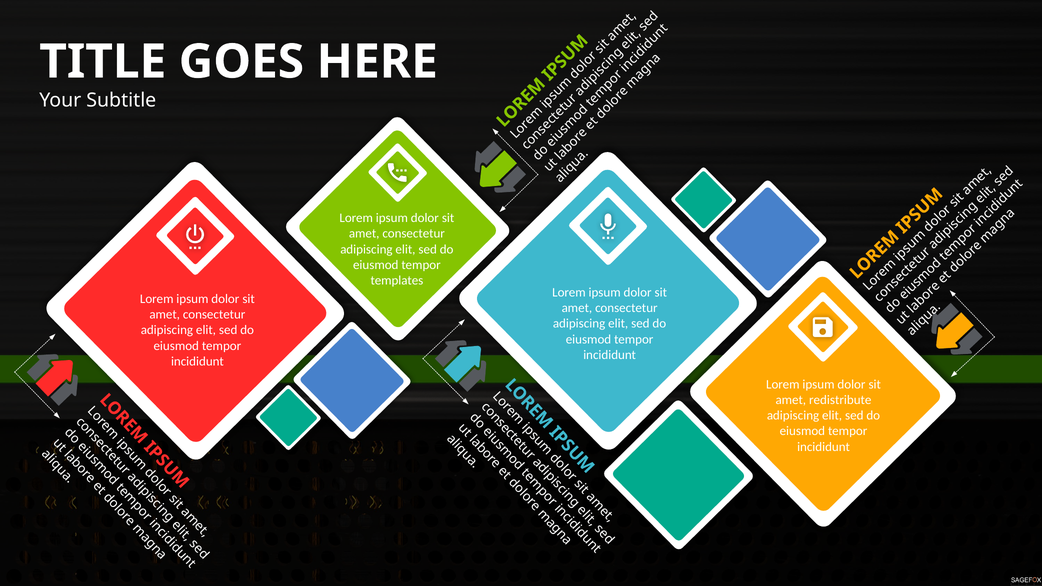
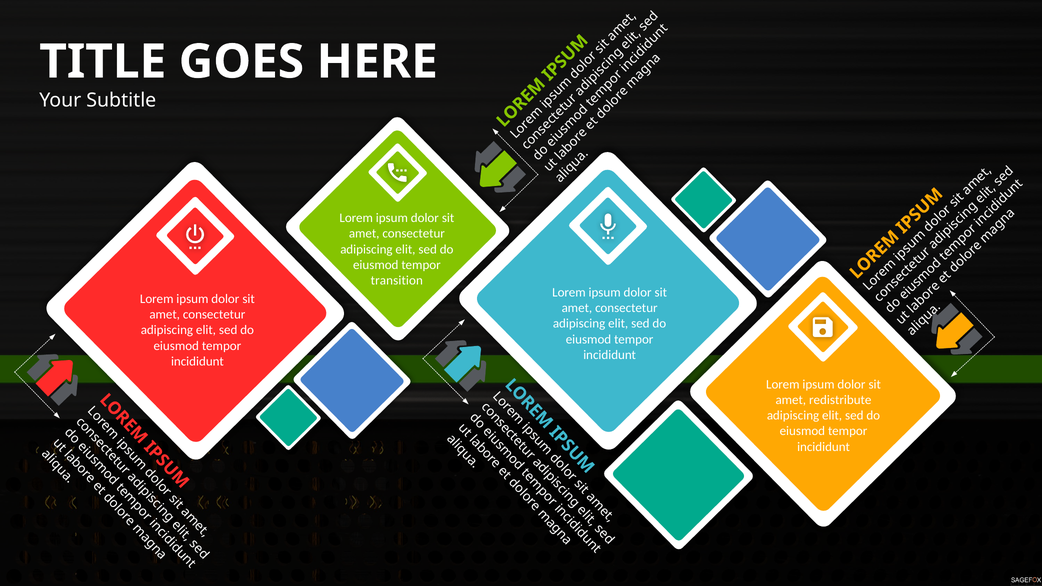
templates: templates -> transition
